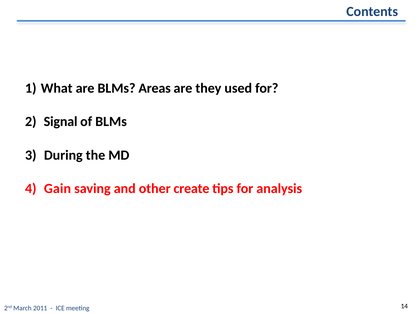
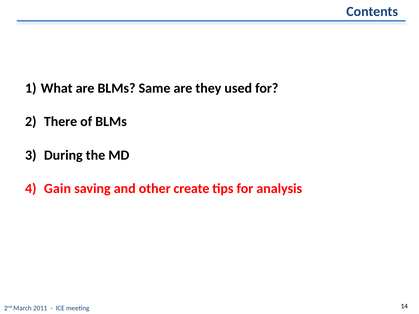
Areas: Areas -> Same
Signal: Signal -> There
